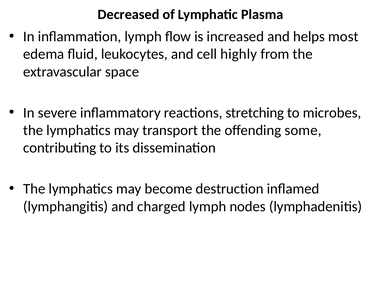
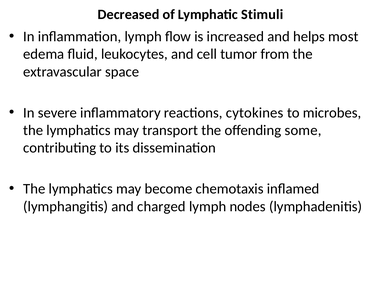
Plasma: Plasma -> Stimuli
highly: highly -> tumor
stretching: stretching -> cytokines
destruction: destruction -> chemotaxis
